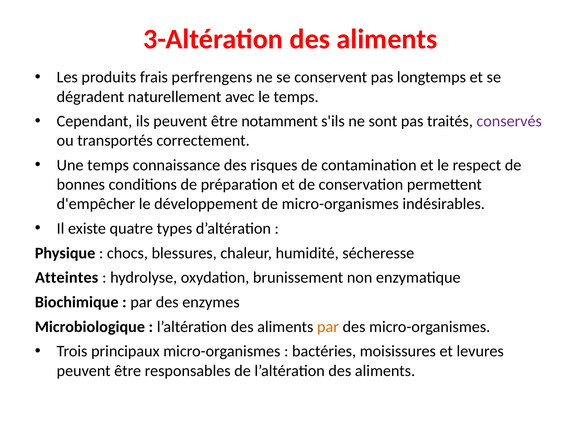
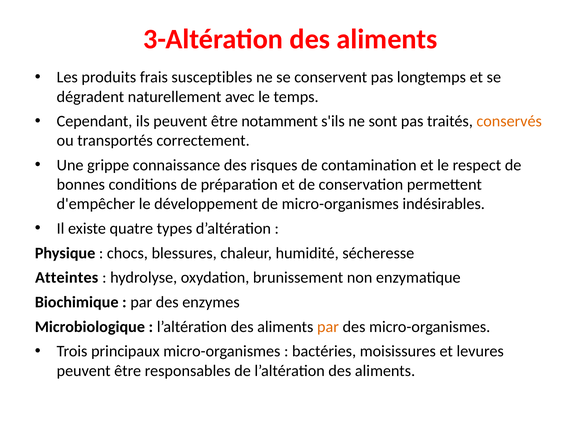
perfrengens: perfrengens -> susceptibles
conservés colour: purple -> orange
Une temps: temps -> grippe
